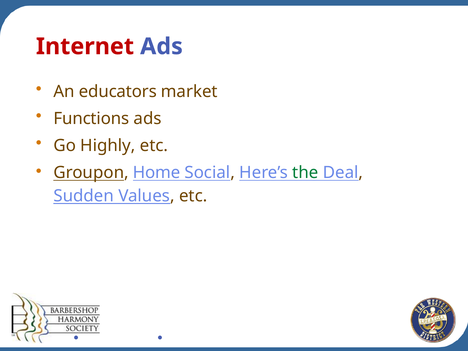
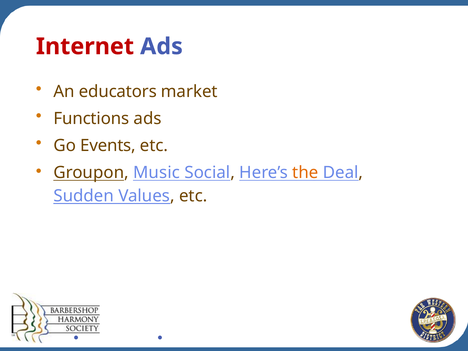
Highly: Highly -> Events
Home: Home -> Music
the colour: green -> orange
